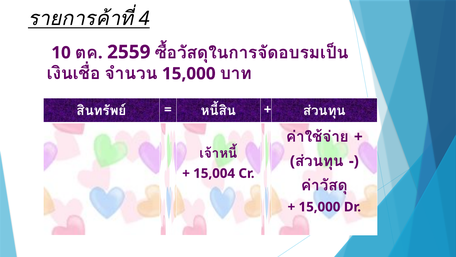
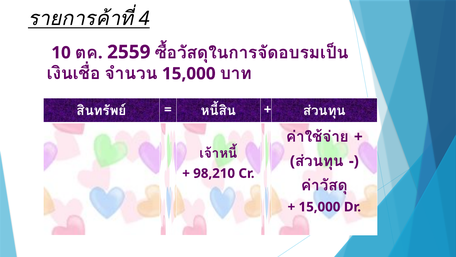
15,004: 15,004 -> 98,210
